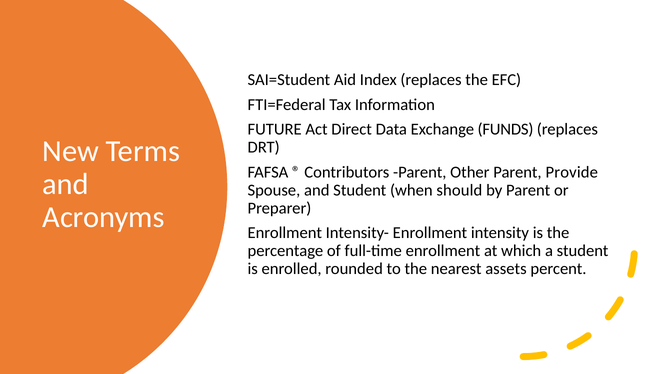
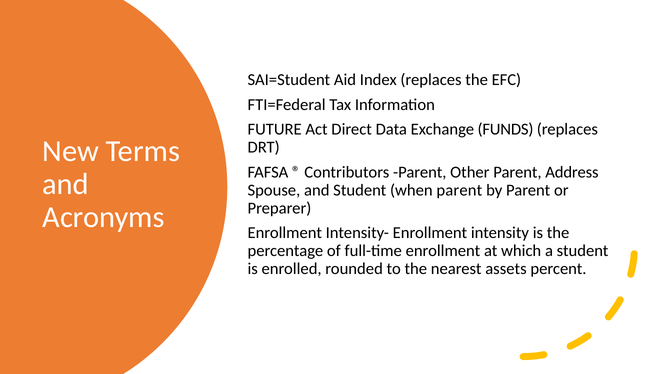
Provide: Provide -> Address
when should: should -> parent
